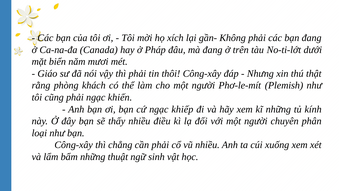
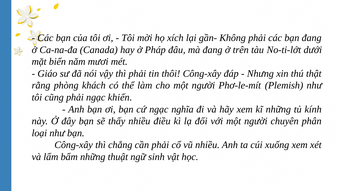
khiếp: khiếp -> nghĩa
